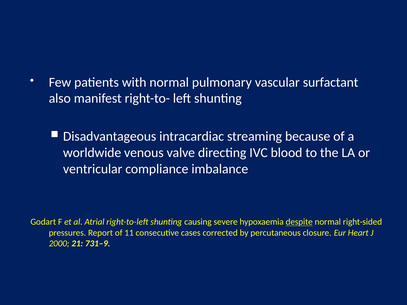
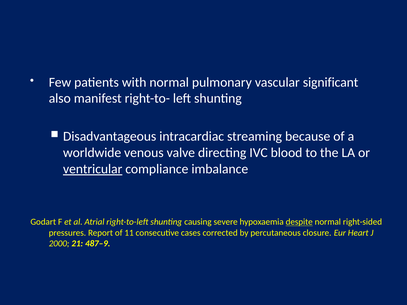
surfactant: surfactant -> significant
ventricular underline: none -> present
731–9: 731–9 -> 487–9
